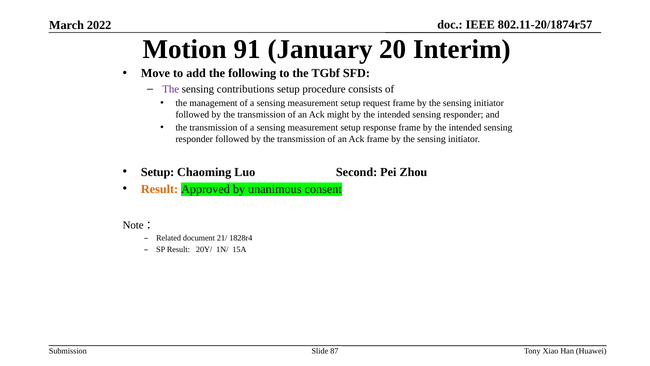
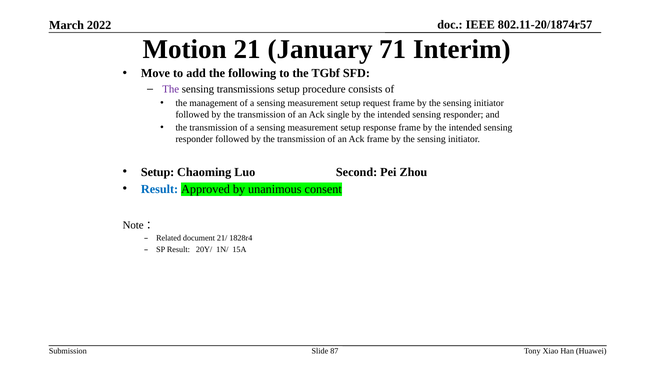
91: 91 -> 21
20: 20 -> 71
contributions: contributions -> transmissions
might: might -> single
Result at (160, 189) colour: orange -> blue
